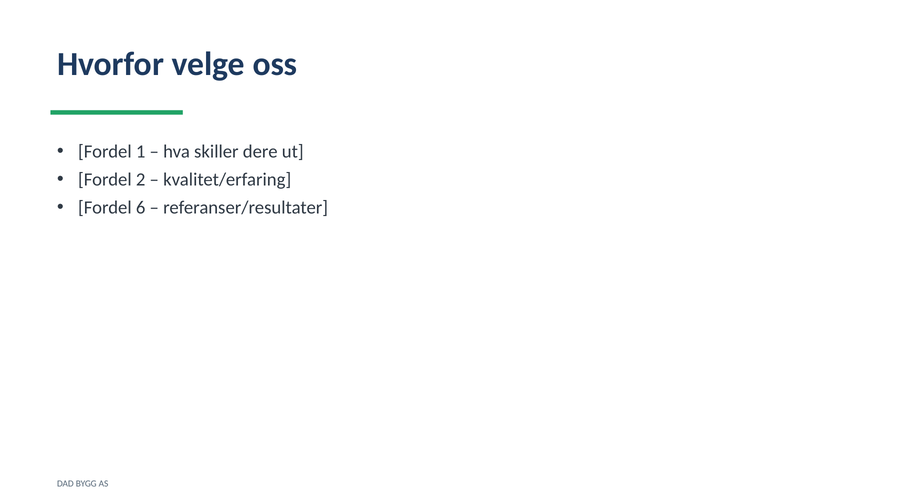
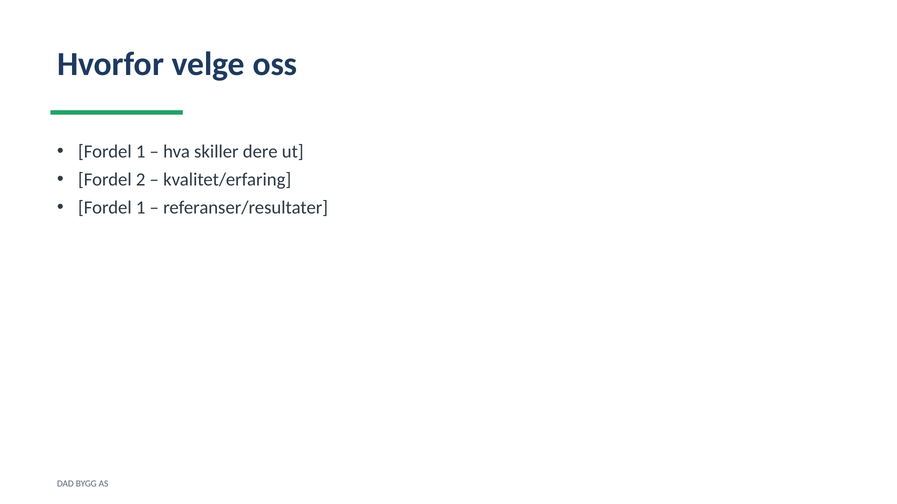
6 at (141, 208): 6 -> 1
